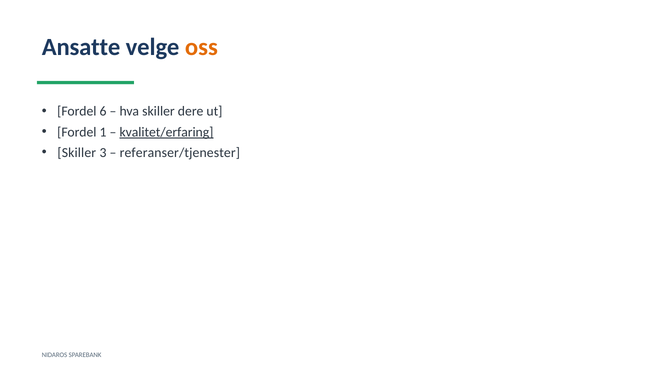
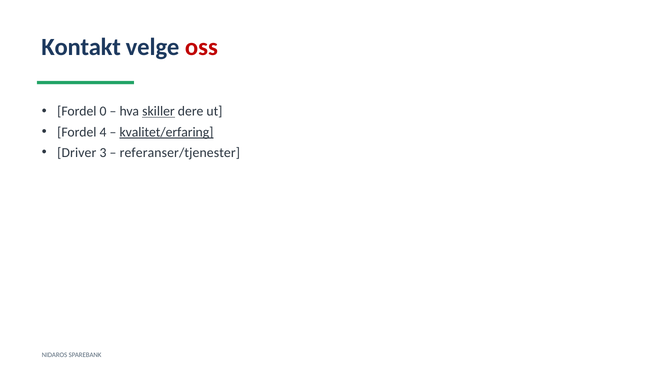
Ansatte: Ansatte -> Kontakt
oss colour: orange -> red
6: 6 -> 0
skiller at (158, 111) underline: none -> present
1: 1 -> 4
Skiller at (77, 152): Skiller -> Driver
